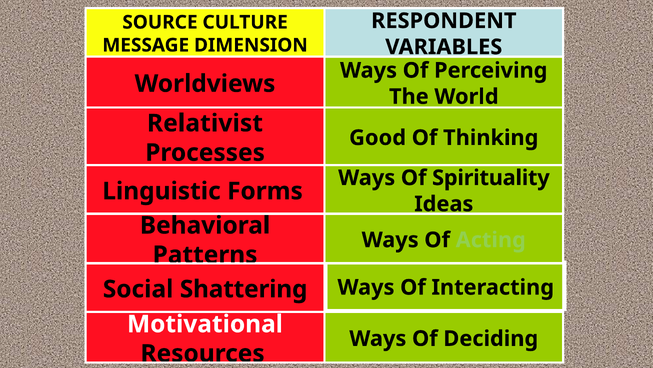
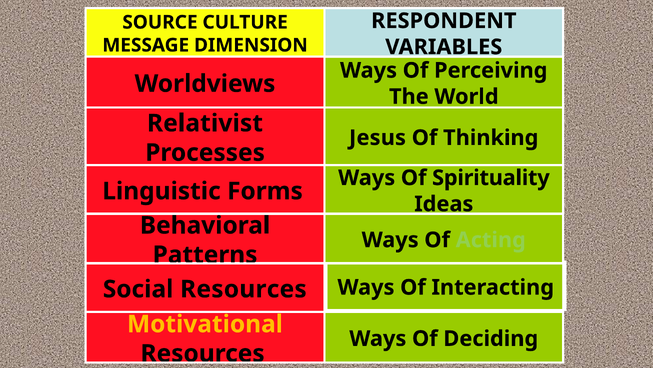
Good: Good -> Jesus
Social Shattering: Shattering -> Resources
Motivational colour: white -> yellow
